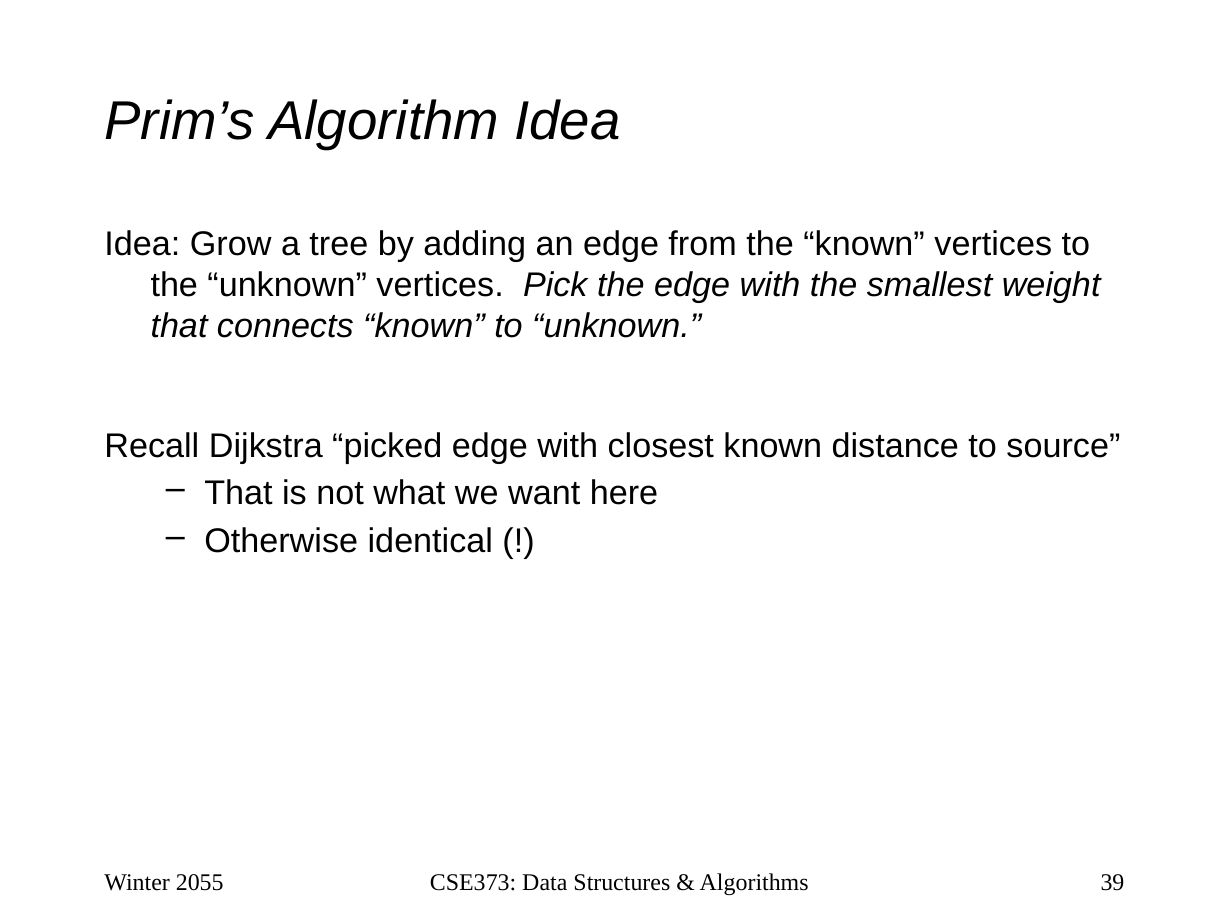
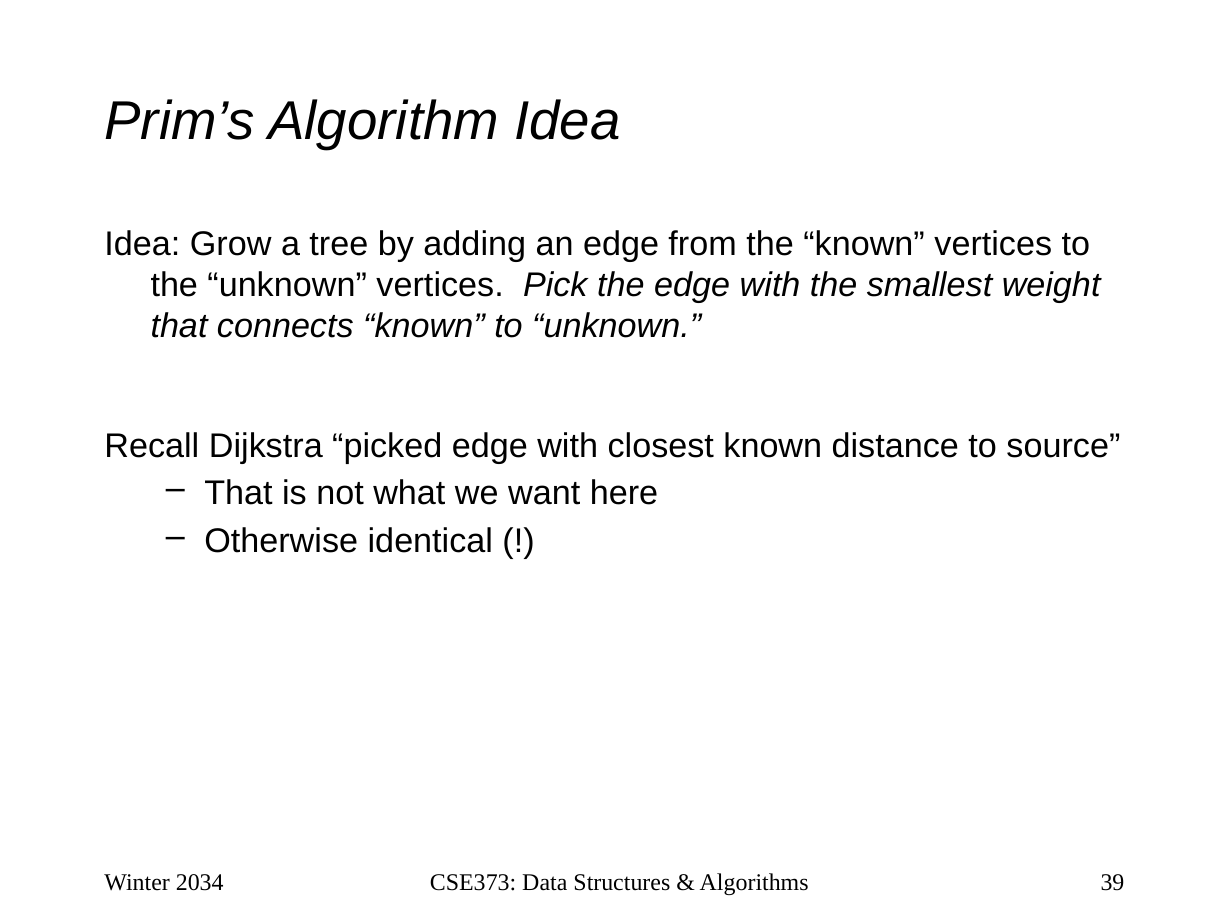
2055: 2055 -> 2034
